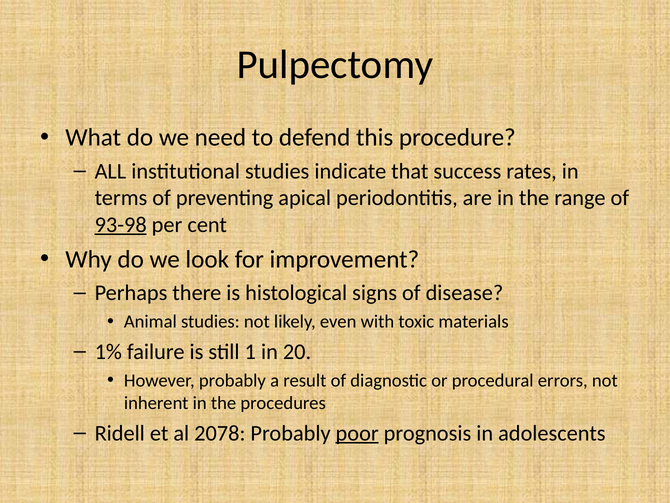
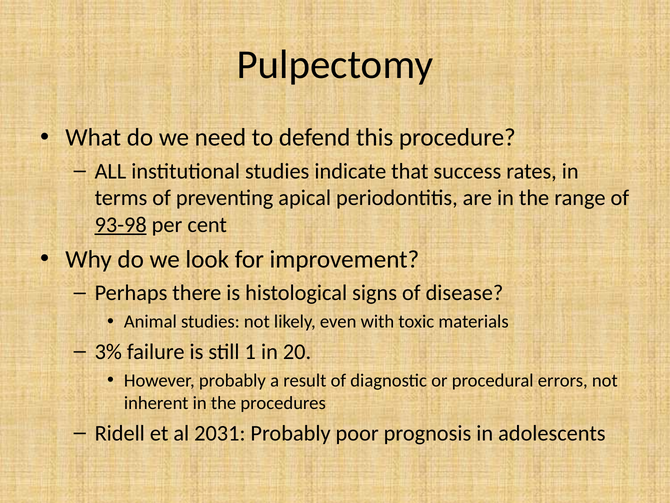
1%: 1% -> 3%
2078: 2078 -> 2031
poor underline: present -> none
